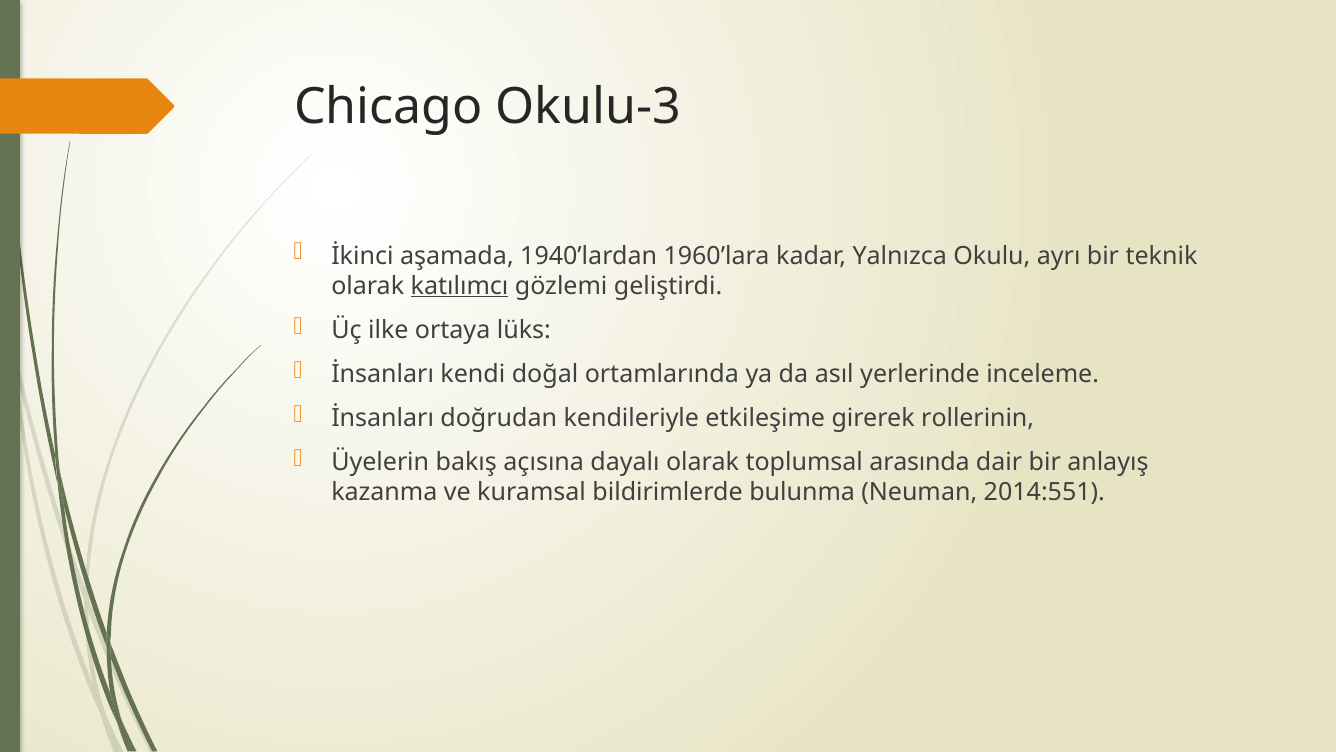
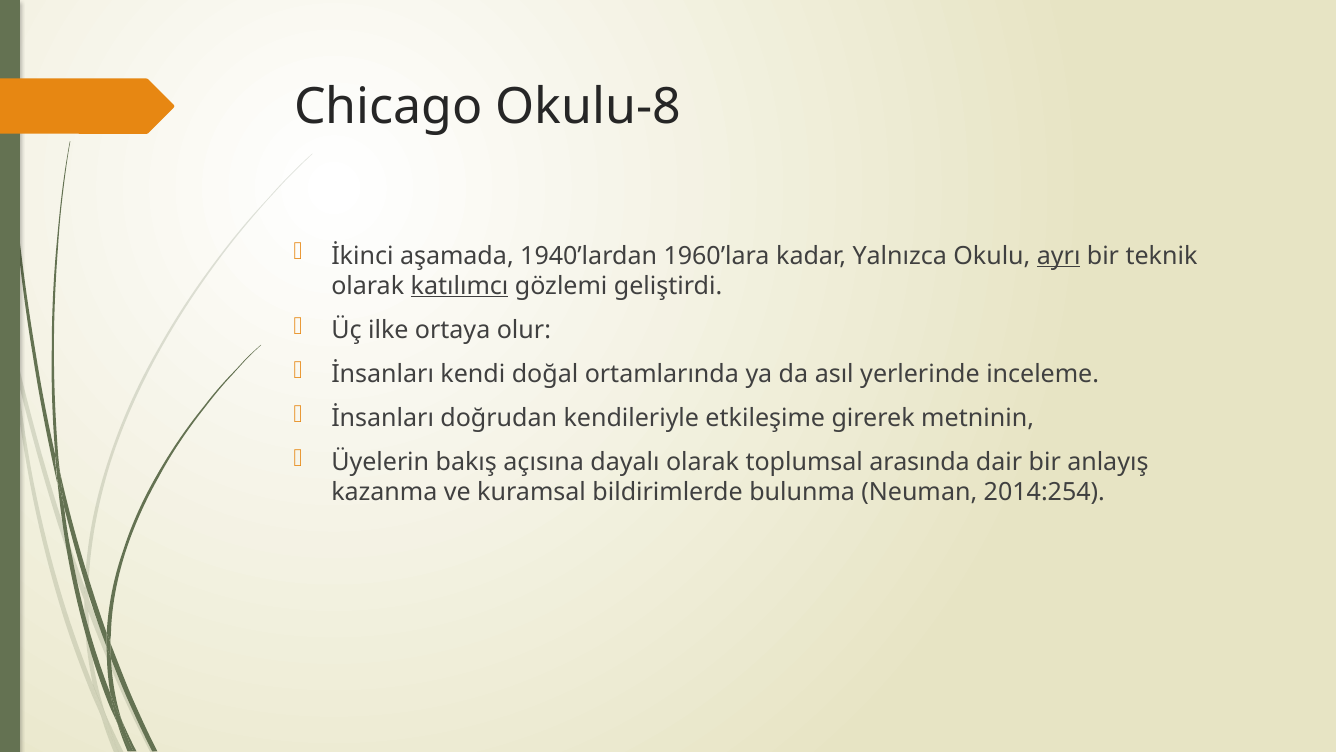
Okulu-3: Okulu-3 -> Okulu-8
ayrı underline: none -> present
lüks: lüks -> olur
rollerinin: rollerinin -> metninin
2014:551: 2014:551 -> 2014:254
